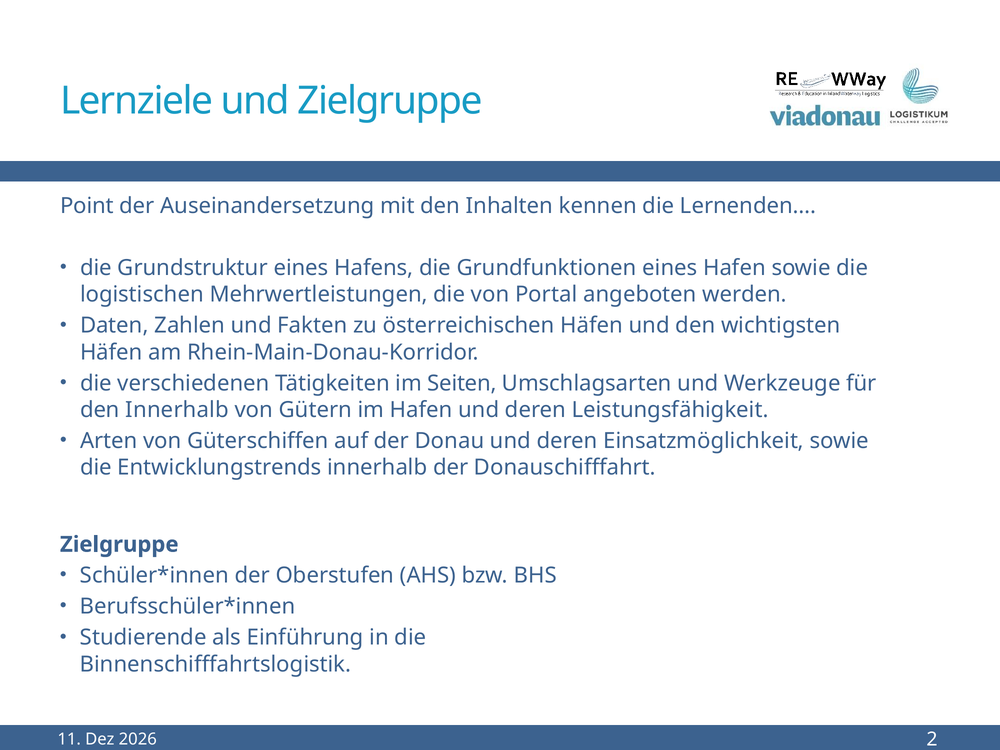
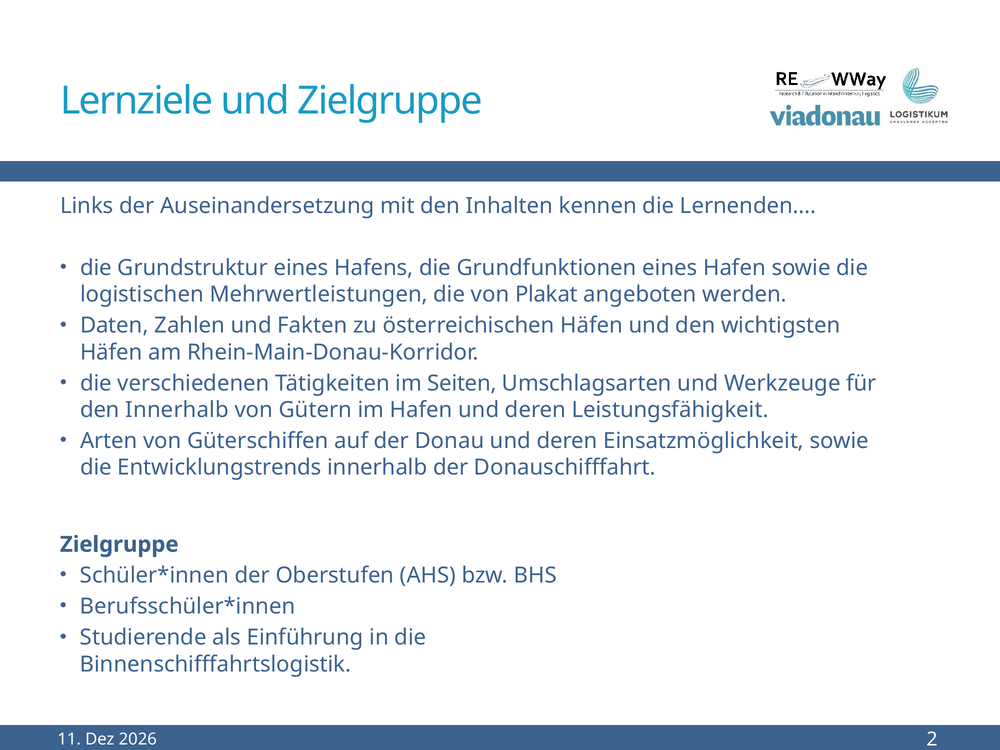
Point: Point -> Links
Portal: Portal -> Plakat
